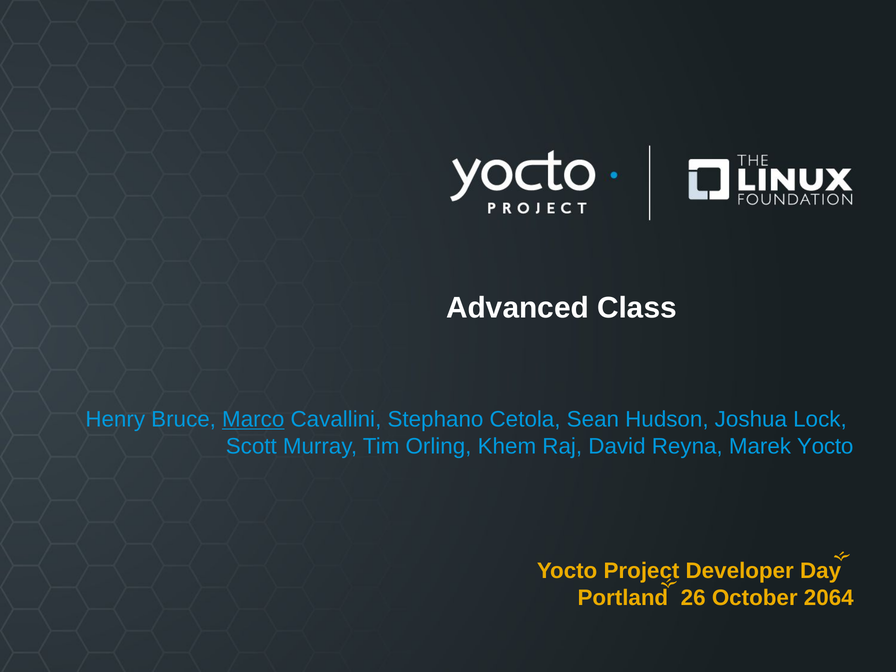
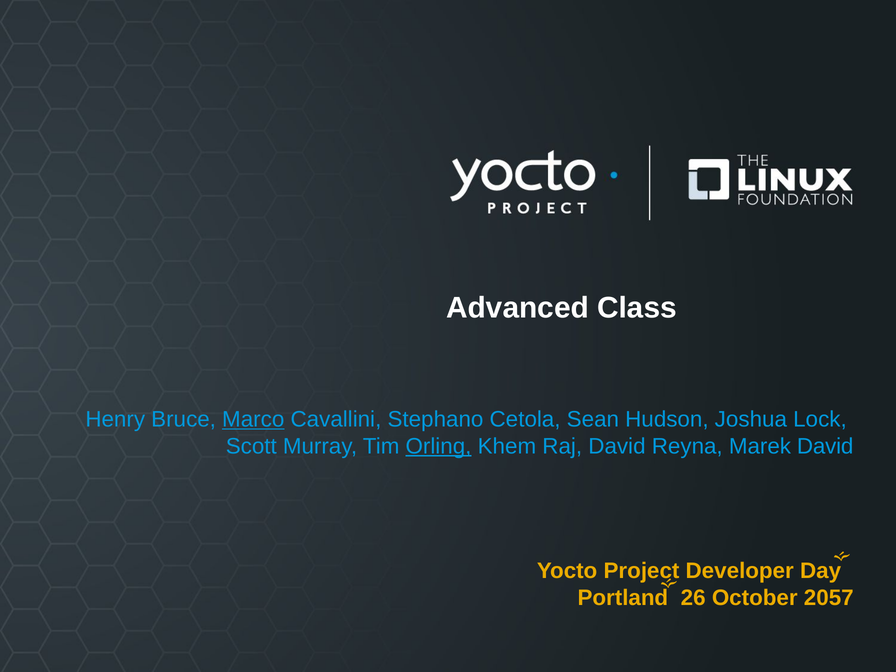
Orling underline: none -> present
Marek Yocto: Yocto -> David
2064: 2064 -> 2057
